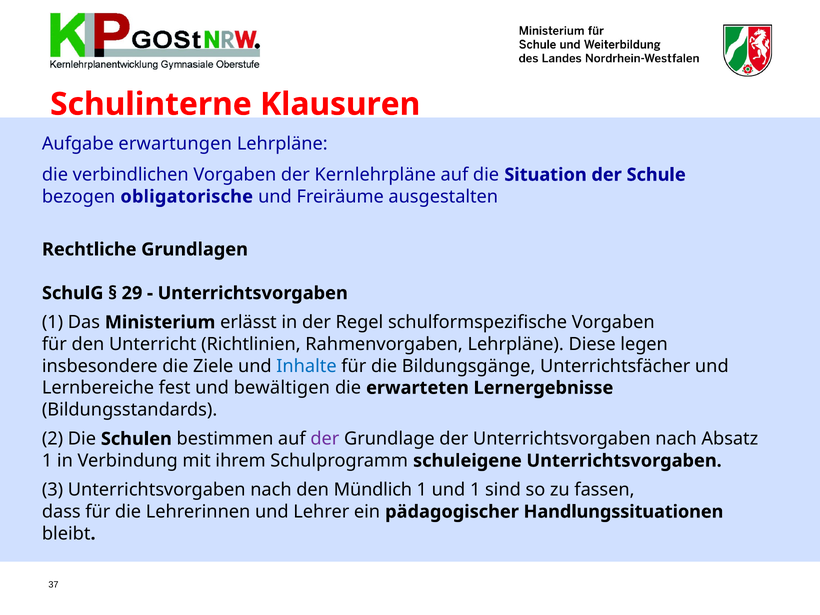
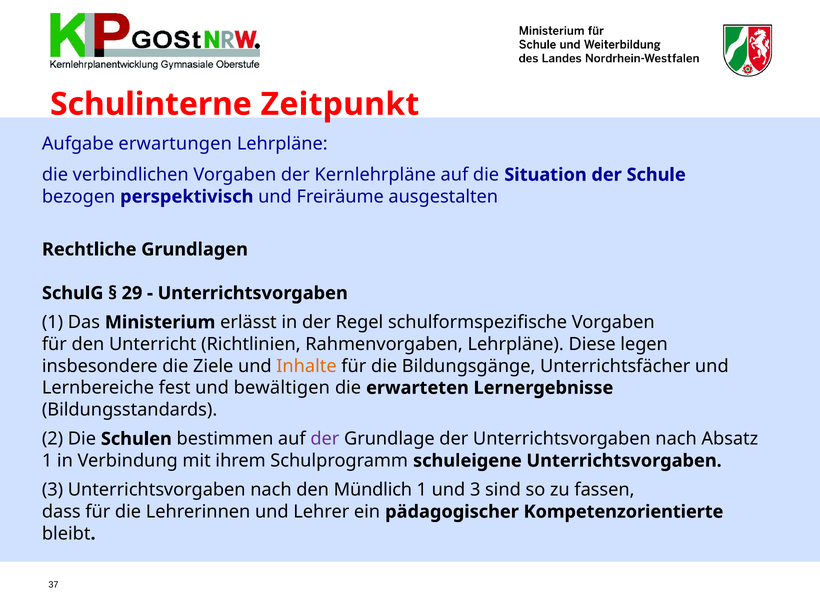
Klausuren: Klausuren -> Zeitpunkt
obligatorische: obligatorische -> perspektivisch
Inhalte colour: blue -> orange
und 1: 1 -> 3
Handlungssituationen: Handlungssituationen -> Kompetenzorientierte
